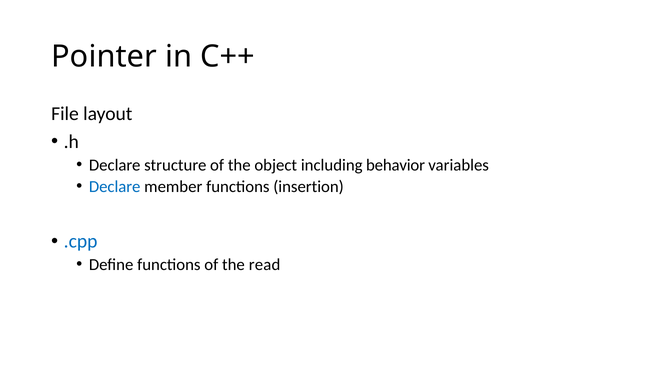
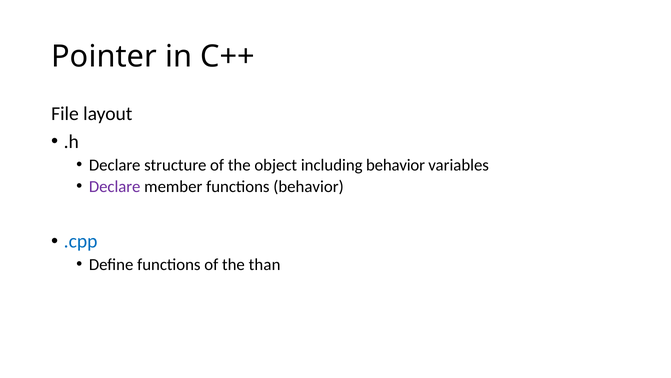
Declare at (115, 186) colour: blue -> purple
functions insertion: insertion -> behavior
read: read -> than
